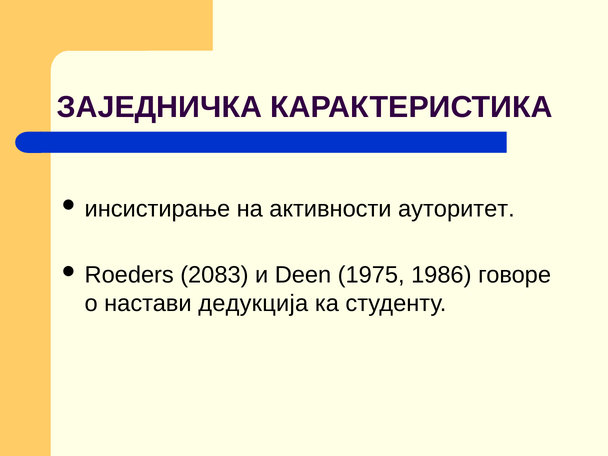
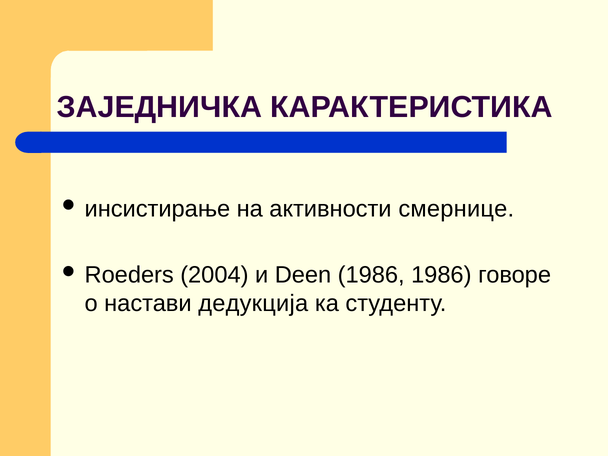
ауторитет: ауторитет -> смернице
2083: 2083 -> 2004
Deen 1975: 1975 -> 1986
